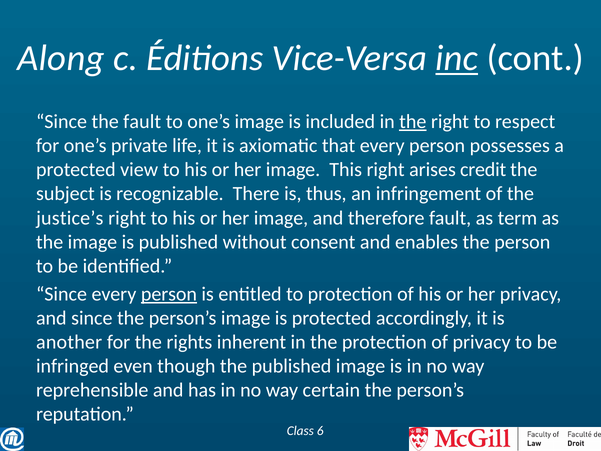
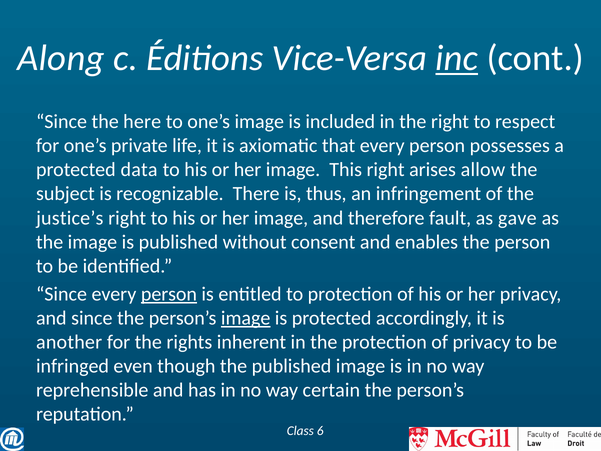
the fault: fault -> here
the at (413, 122) underline: present -> none
view: view -> data
credit: credit -> allow
term: term -> gave
image at (246, 318) underline: none -> present
